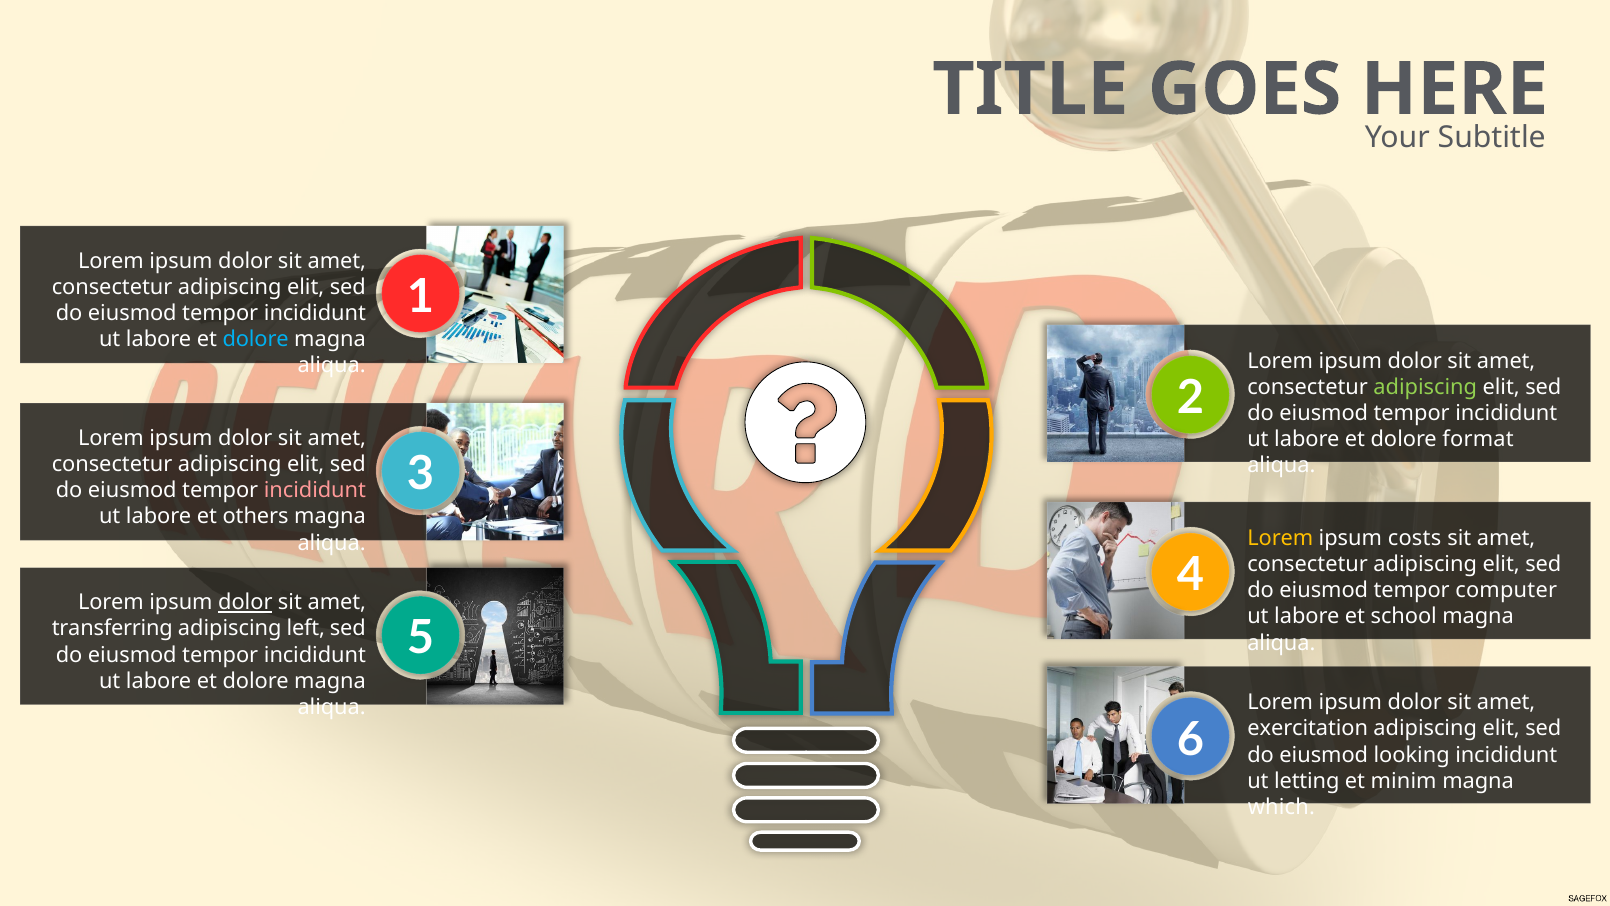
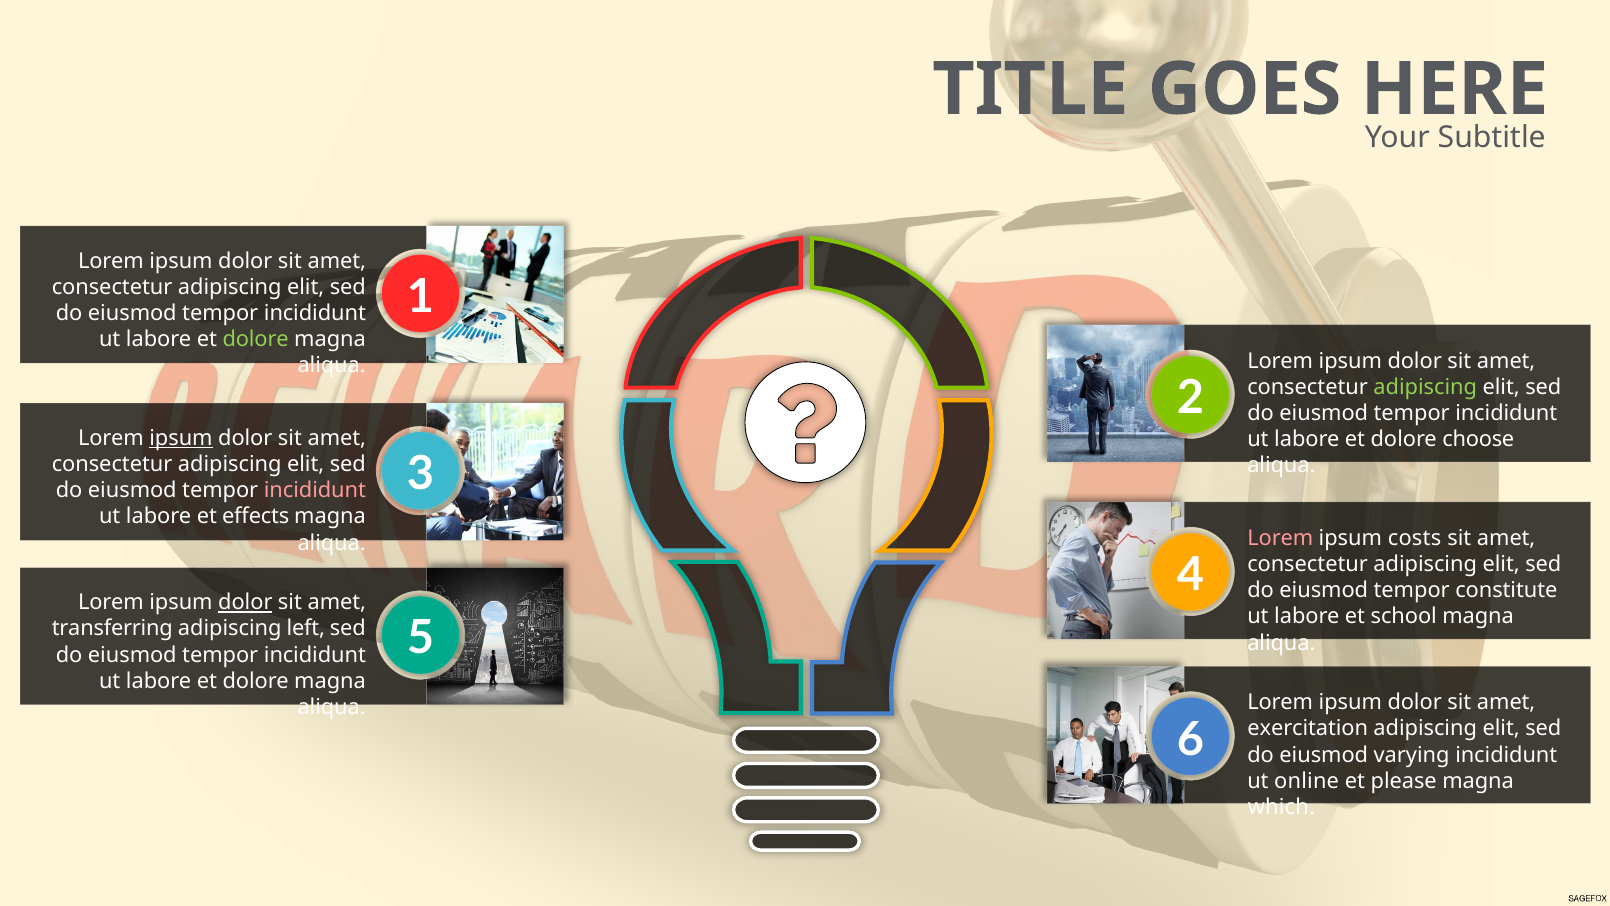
dolore at (256, 339) colour: light blue -> light green
ipsum at (181, 438) underline: none -> present
format: format -> choose
others: others -> effects
Lorem at (1280, 538) colour: yellow -> pink
computer: computer -> constitute
looking: looking -> varying
letting: letting -> online
minim: minim -> please
